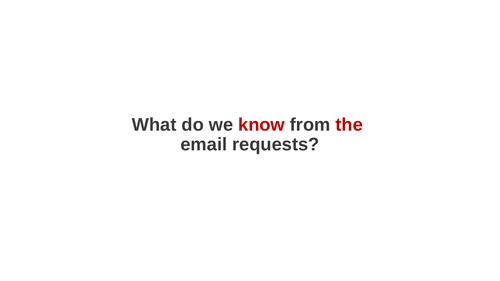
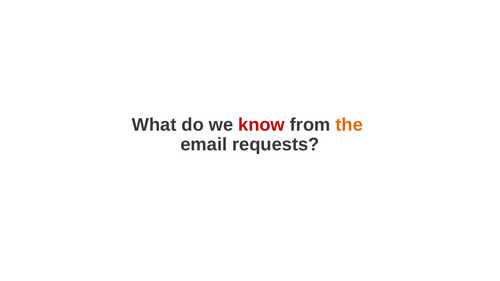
the colour: red -> orange
